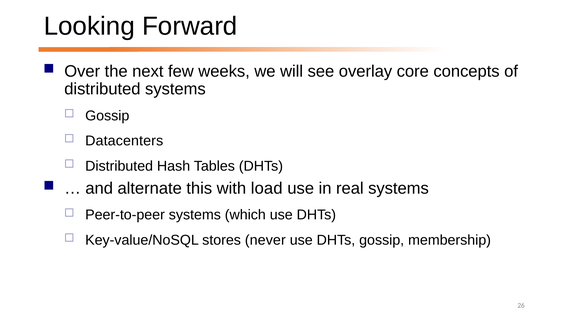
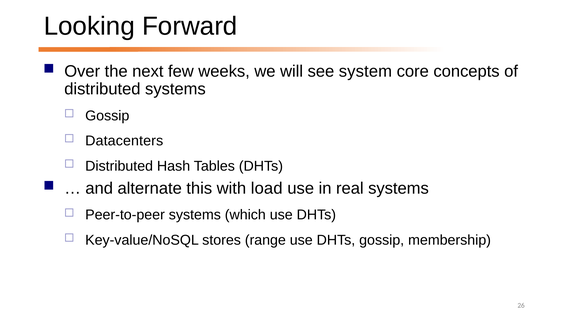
overlay: overlay -> system
never: never -> range
